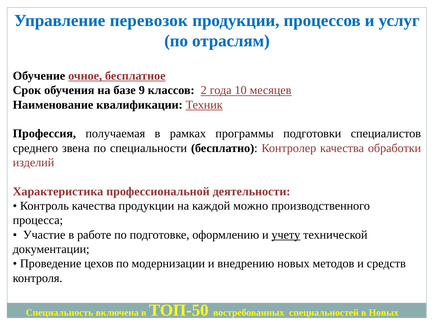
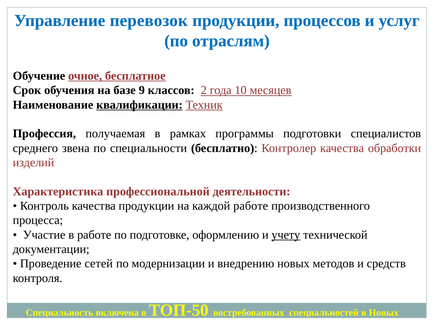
квалификации underline: none -> present
каждой можно: можно -> работе
цехов: цехов -> сетей
